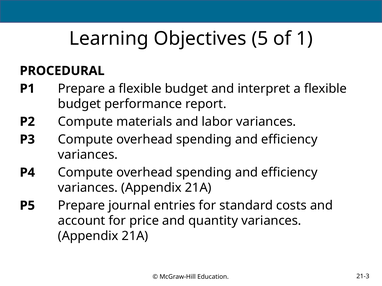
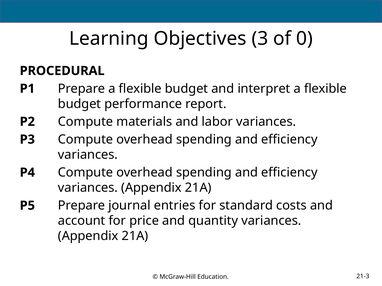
Objectives 5: 5 -> 3
1: 1 -> 0
